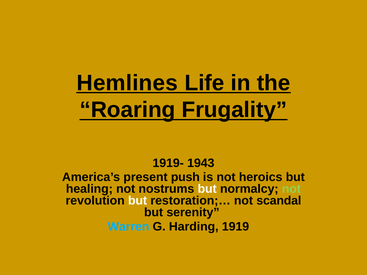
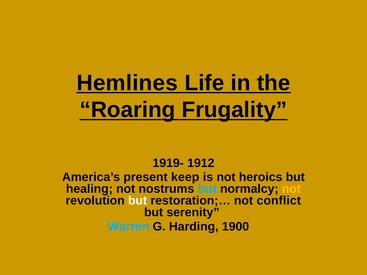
1943: 1943 -> 1912
push: push -> keep
but at (207, 189) colour: white -> light blue
not at (291, 189) colour: light green -> yellow
scandal: scandal -> conflict
1919: 1919 -> 1900
